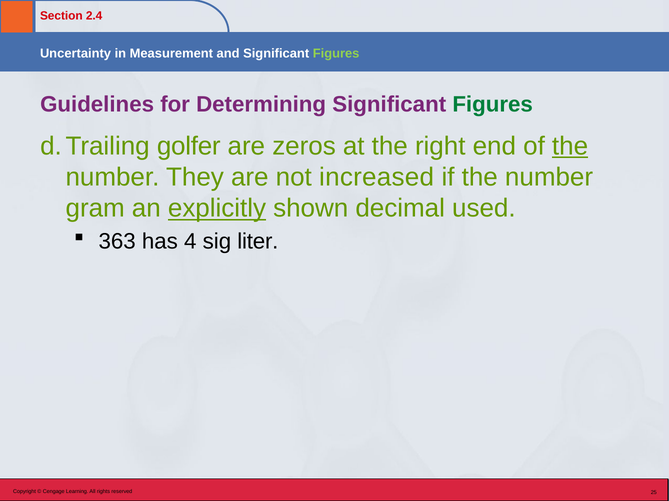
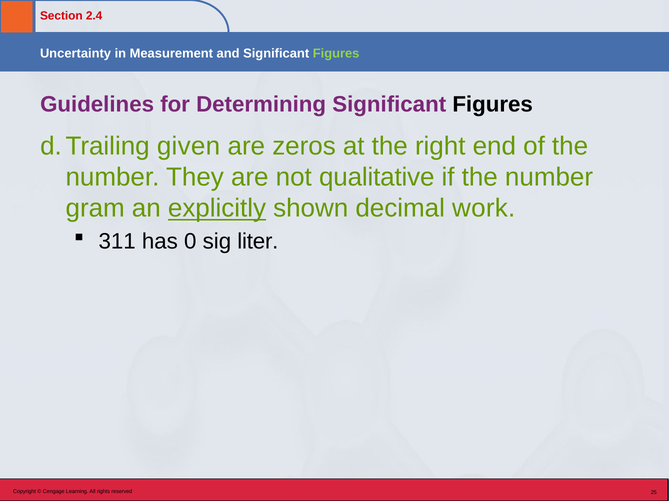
Figures at (493, 105) colour: green -> black
golfer: golfer -> given
the at (570, 146) underline: present -> none
increased: increased -> qualitative
used: used -> work
363: 363 -> 311
4: 4 -> 0
